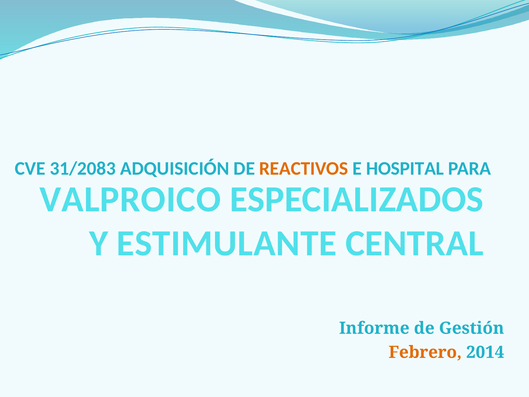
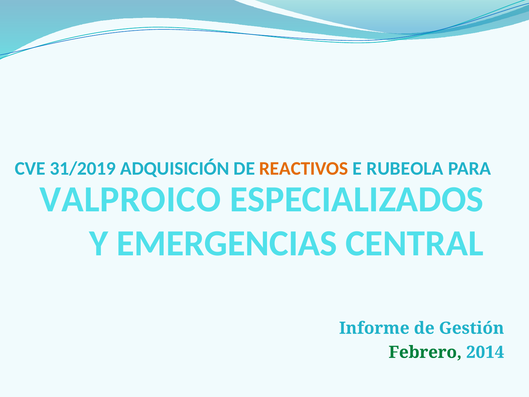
31/2083: 31/2083 -> 31/2019
HOSPITAL: HOSPITAL -> RUBEOLA
ESTIMULANTE: ESTIMULANTE -> EMERGENCIAS
Febrero colour: orange -> green
